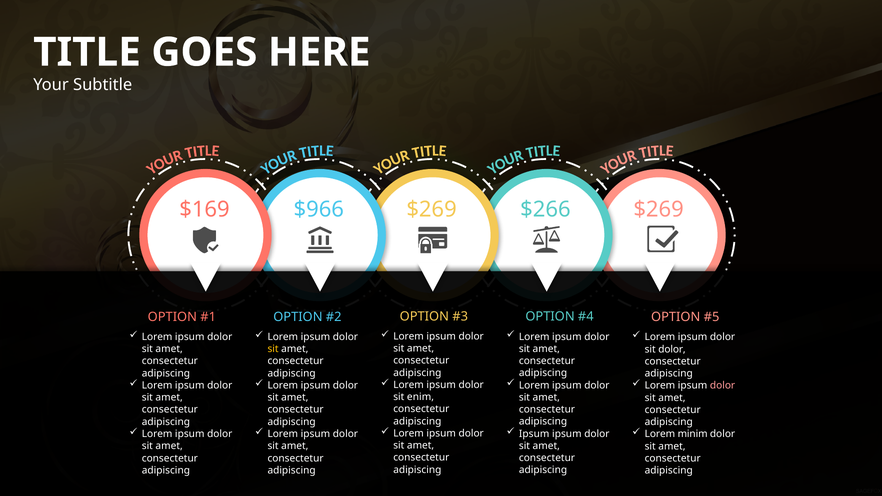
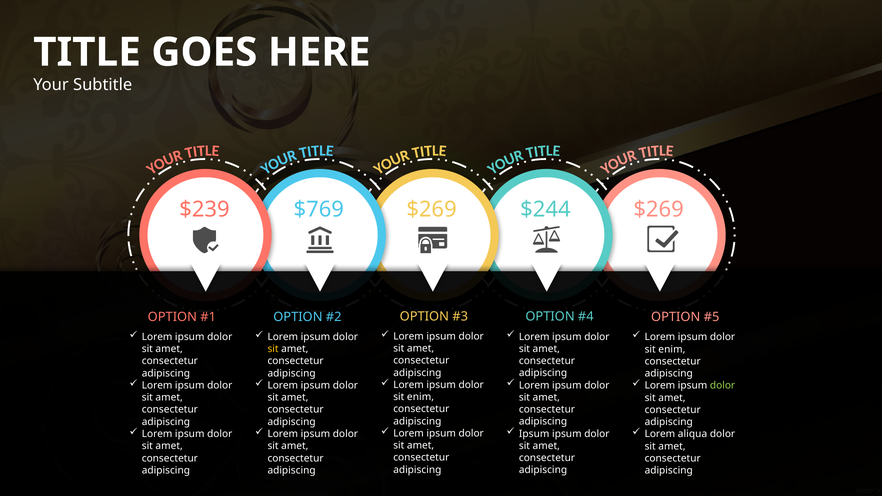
$169: $169 -> $239
$966: $966 -> $769
$266: $266 -> $244
dolor at (672, 349): dolor -> enim
dolor at (723, 386) colour: pink -> light green
minim: minim -> aliqua
